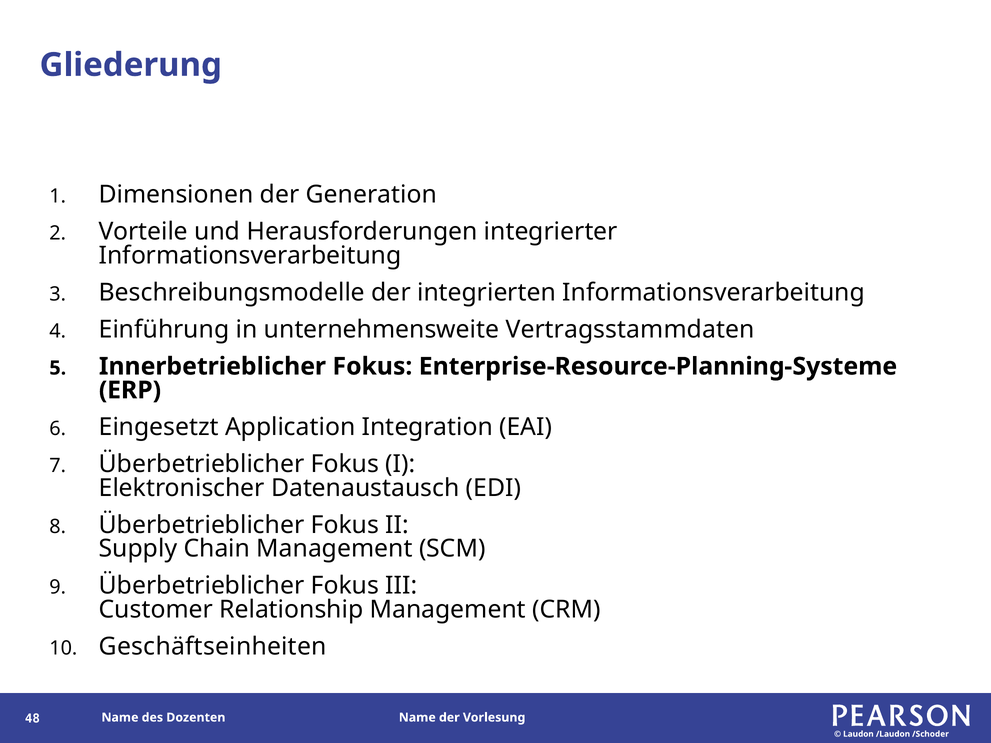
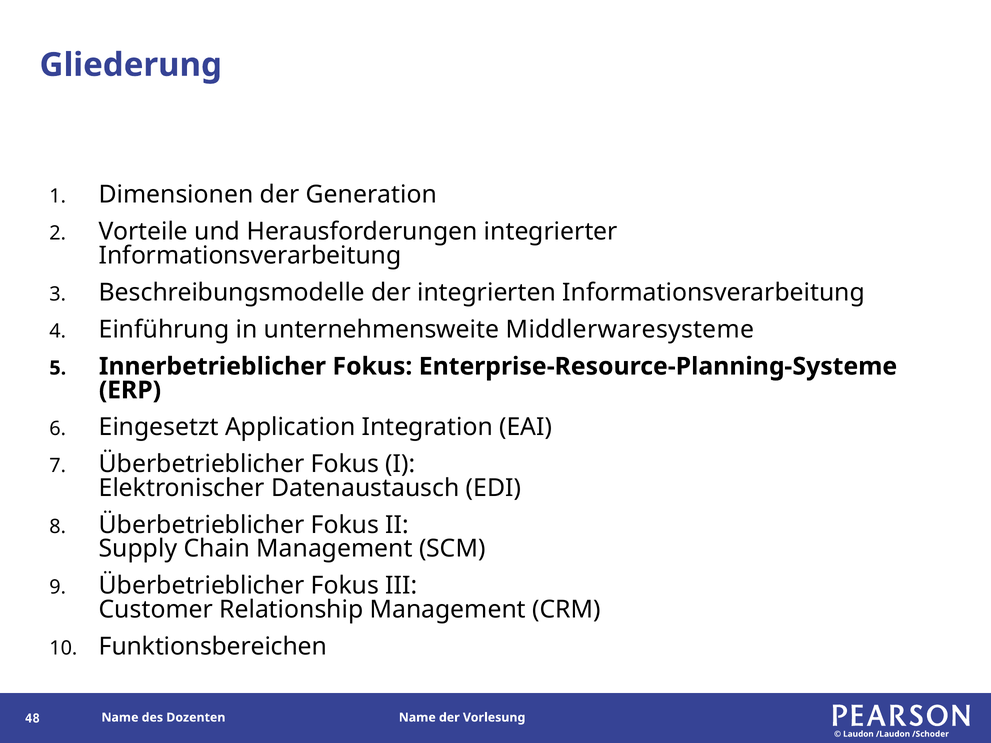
Vertragsstammdaten: Vertragsstammdaten -> Middlerwaresysteme
Geschäftseinheiten: Geschäftseinheiten -> Funktionsbereichen
